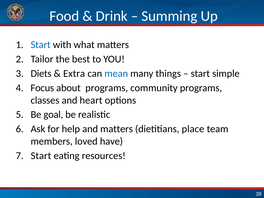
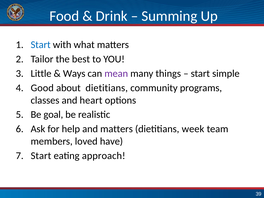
Diets: Diets -> Little
Extra: Extra -> Ways
mean colour: blue -> purple
Focus: Focus -> Good
about programs: programs -> dietitians
place: place -> week
resources: resources -> approach
